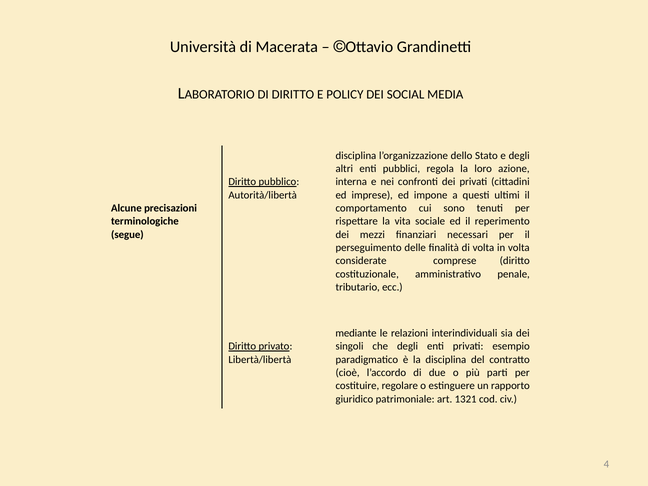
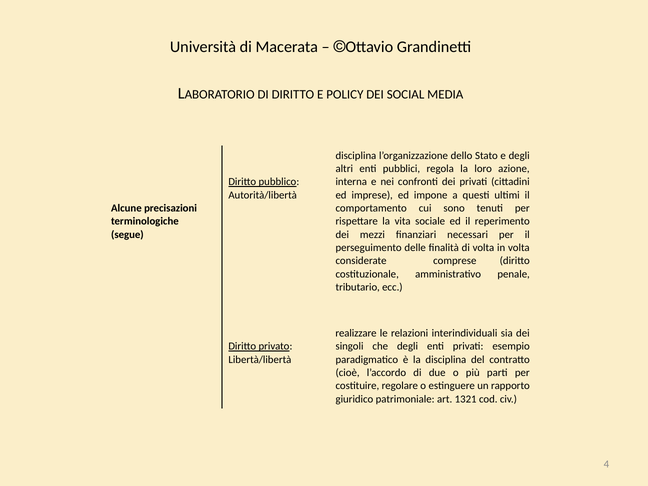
mediante: mediante -> realizzare
